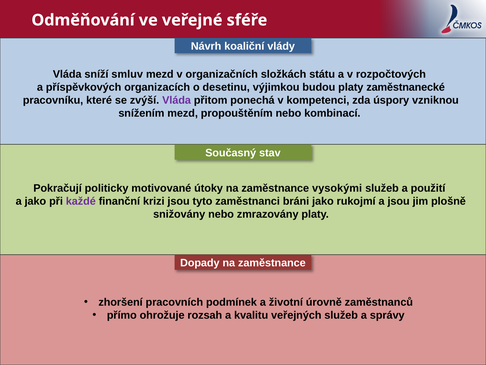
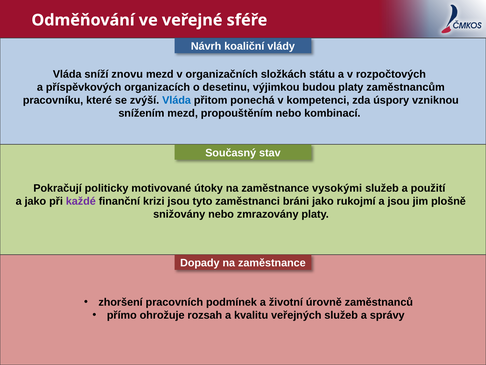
smluv: smluv -> znovu
zaměstnanecké: zaměstnanecké -> zaměstnancům
Vláda at (177, 100) colour: purple -> blue
